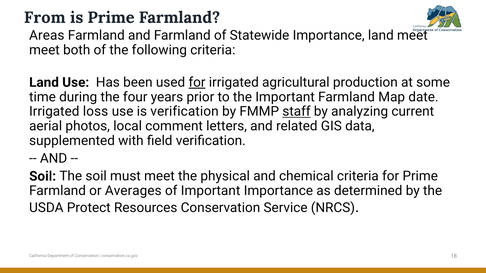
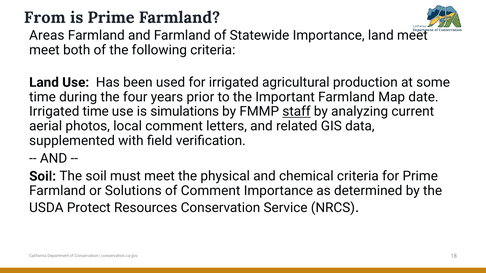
for at (197, 82) underline: present -> none
Irrigated loss: loss -> time
is verification: verification -> simulations
Averages: Averages -> Solutions
of Important: Important -> Comment
